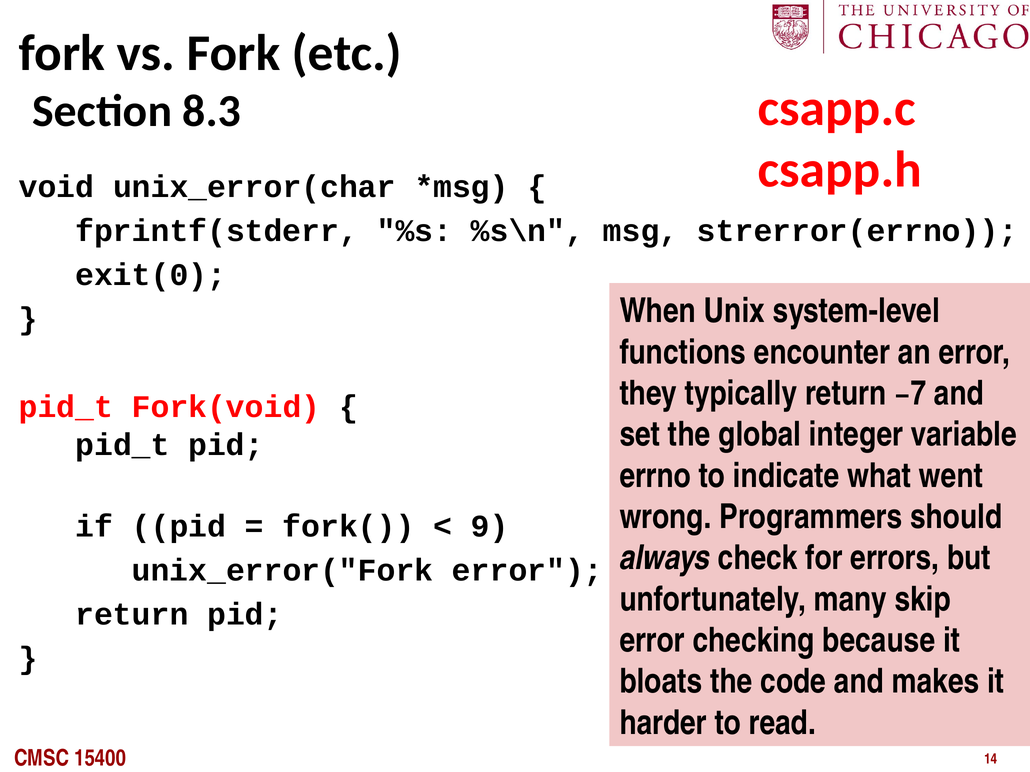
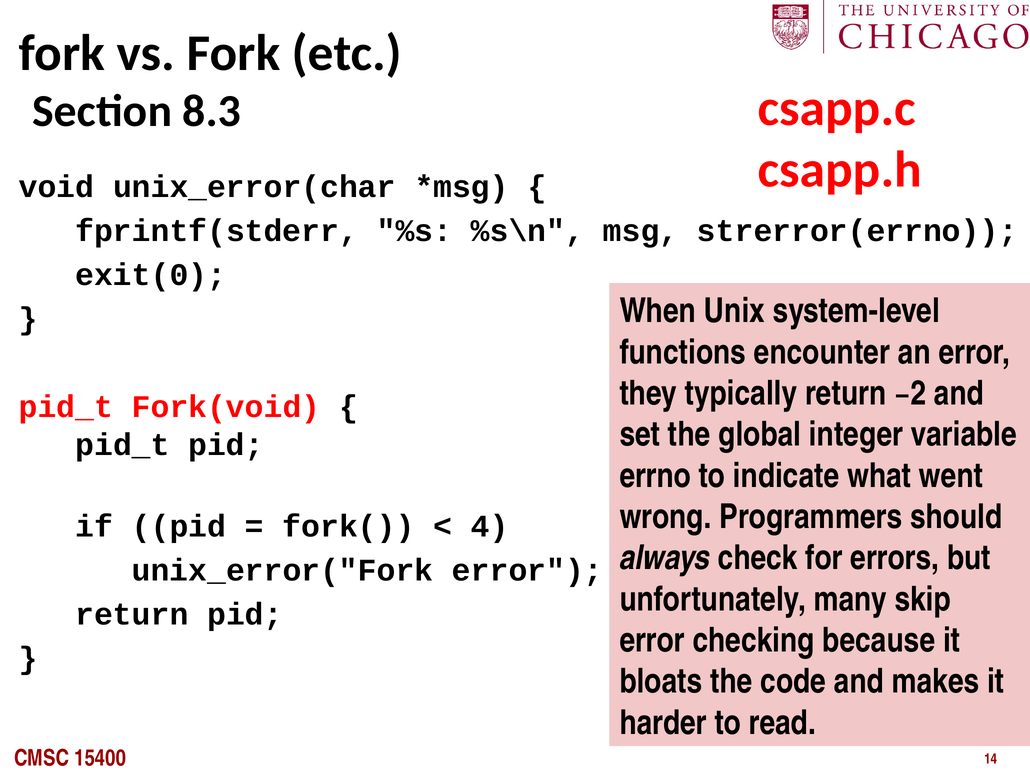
−7: −7 -> −2
9: 9 -> 4
